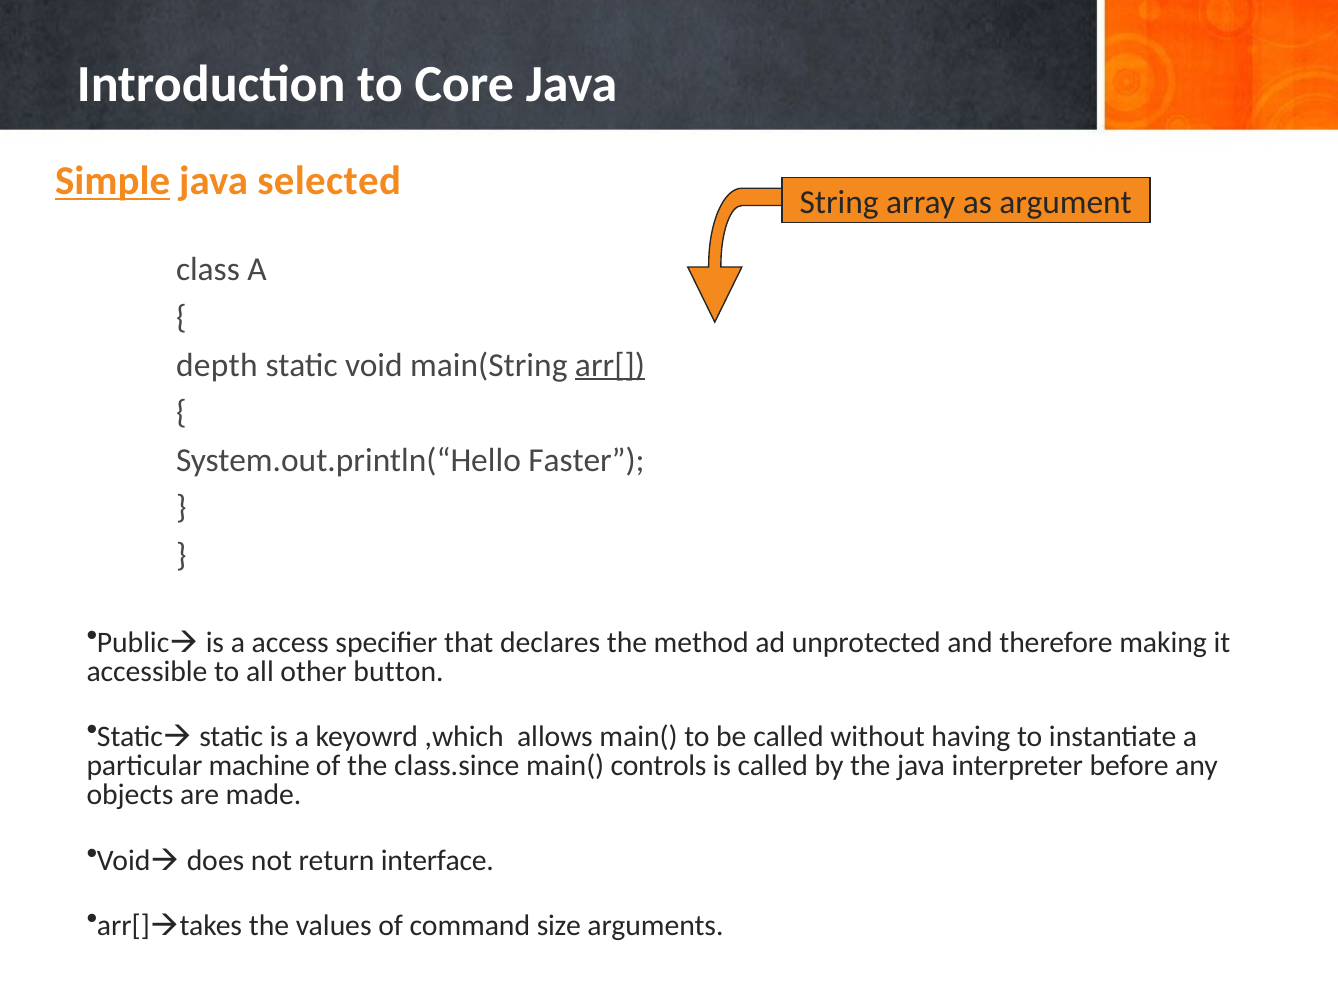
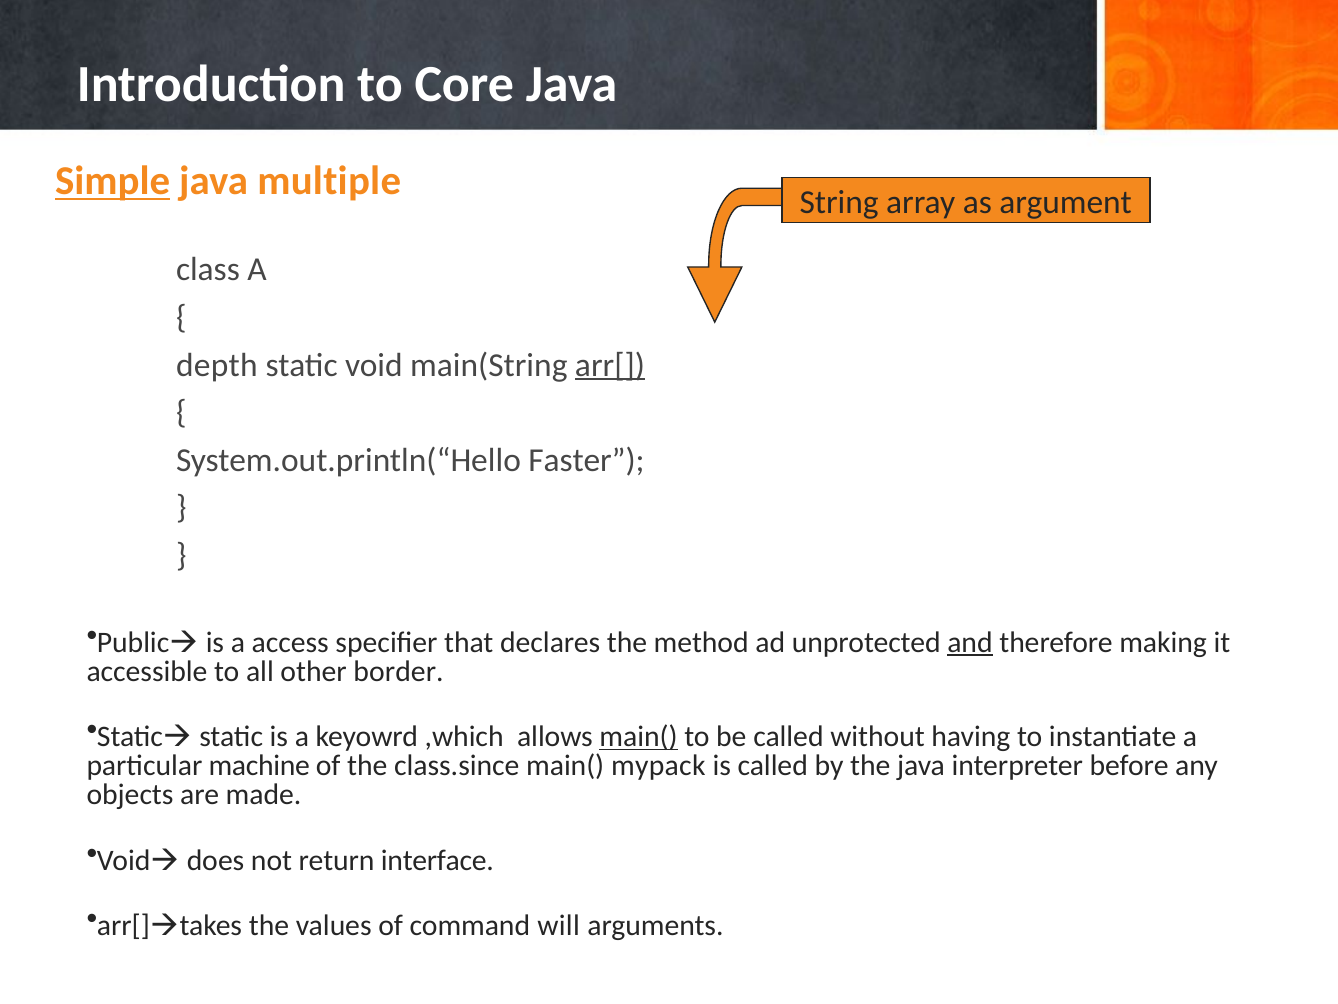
selected: selected -> multiple
and underline: none -> present
button: button -> border
main( at (639, 736) underline: none -> present
controls: controls -> mypack
size: size -> will
